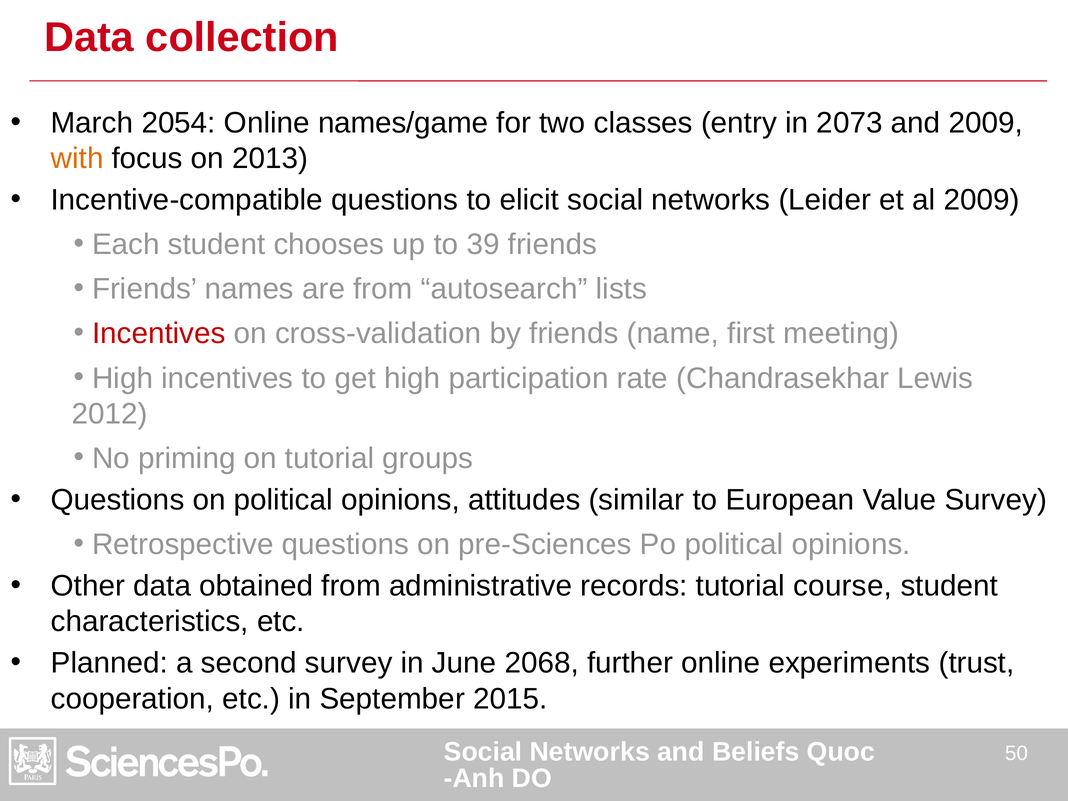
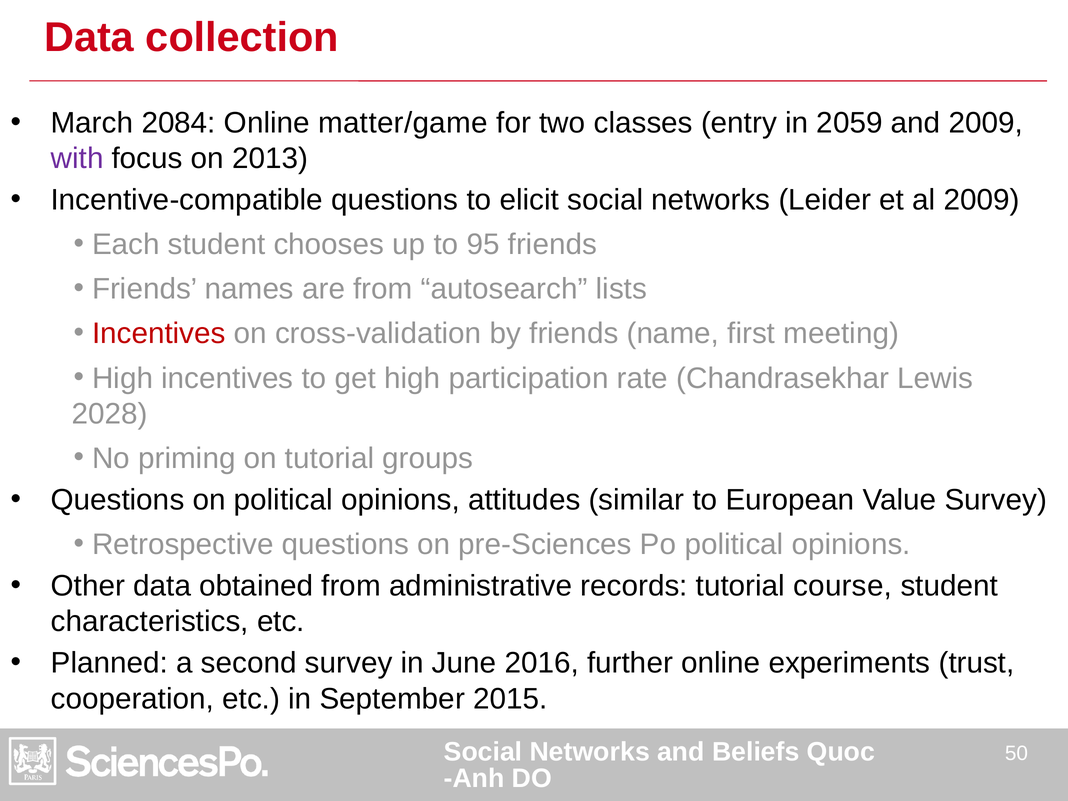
2054: 2054 -> 2084
names/game: names/game -> matter/game
2073: 2073 -> 2059
with colour: orange -> purple
39: 39 -> 95
2012: 2012 -> 2028
2068: 2068 -> 2016
